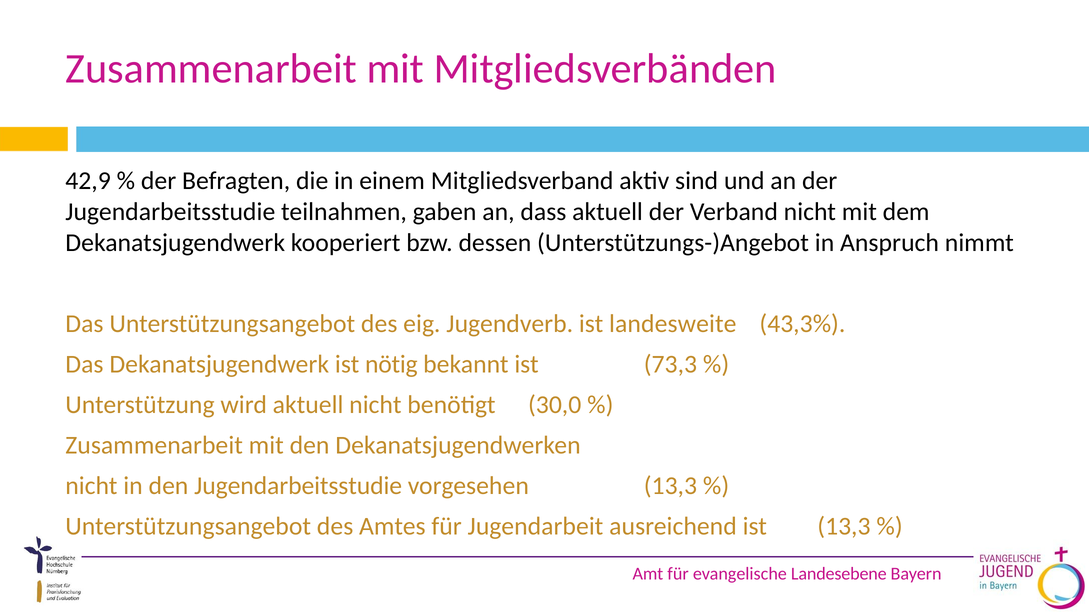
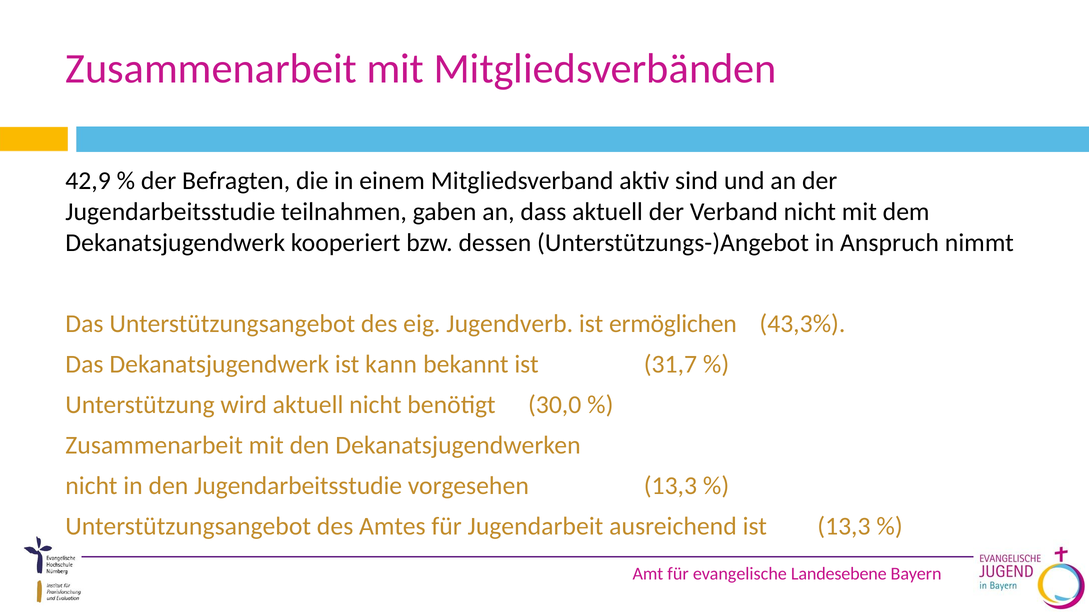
landesweite: landesweite -> ermöglichen
nötig: nötig -> kann
73,3: 73,3 -> 31,7
